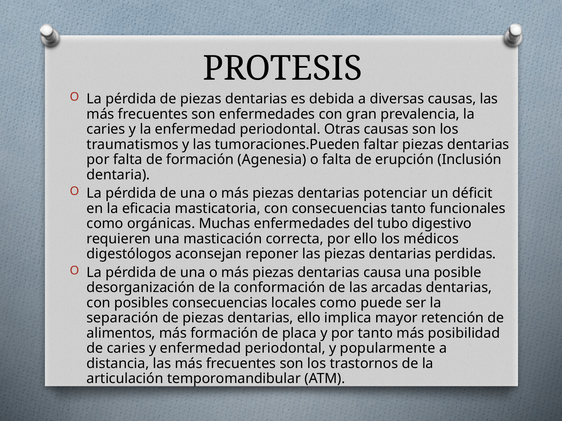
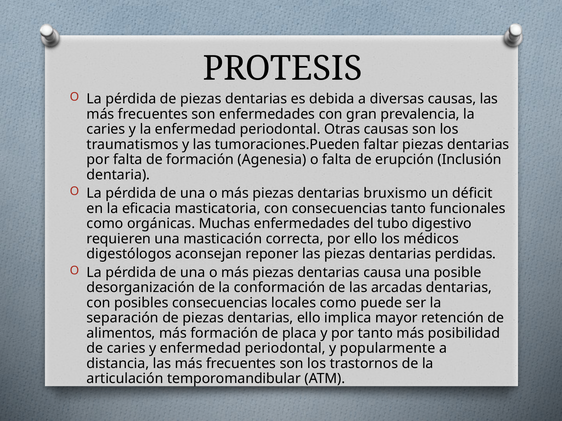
potenciar: potenciar -> bruxismo
